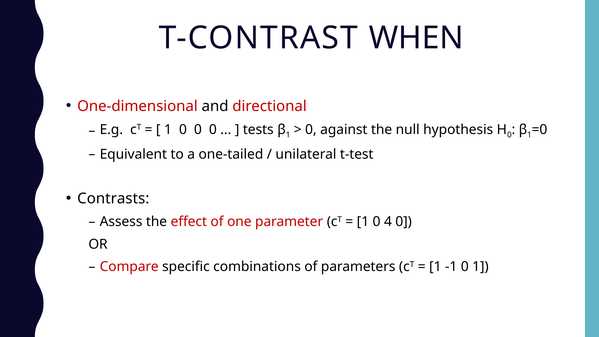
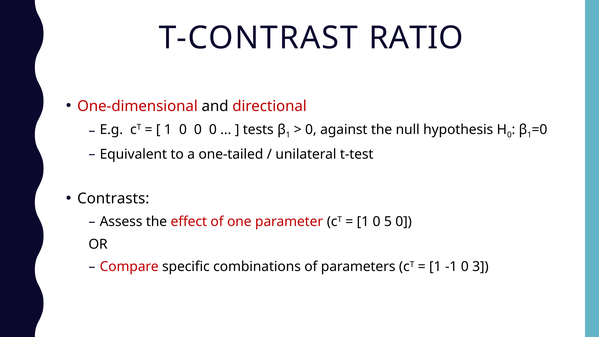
WHEN: WHEN -> RATIO
4: 4 -> 5
0 1: 1 -> 3
